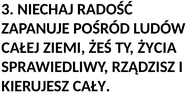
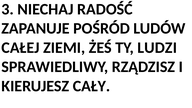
ŻYCIA: ŻYCIA -> LUDZI
